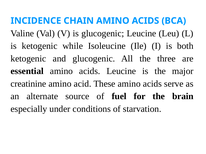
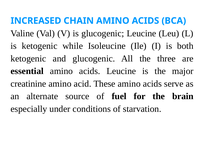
INCIDENCE: INCIDENCE -> INCREASED
